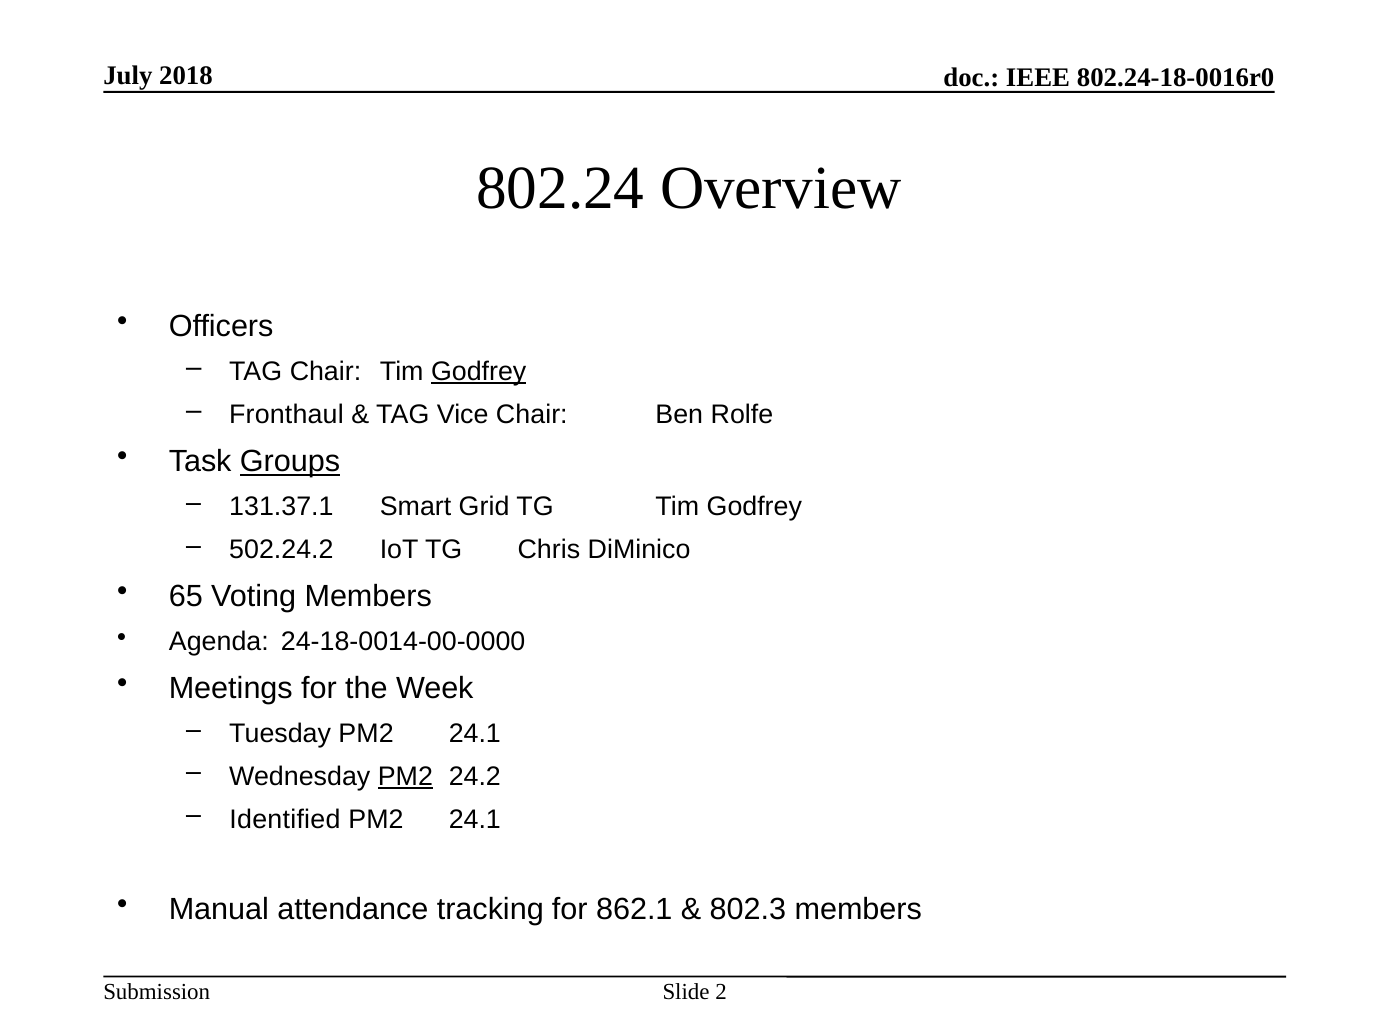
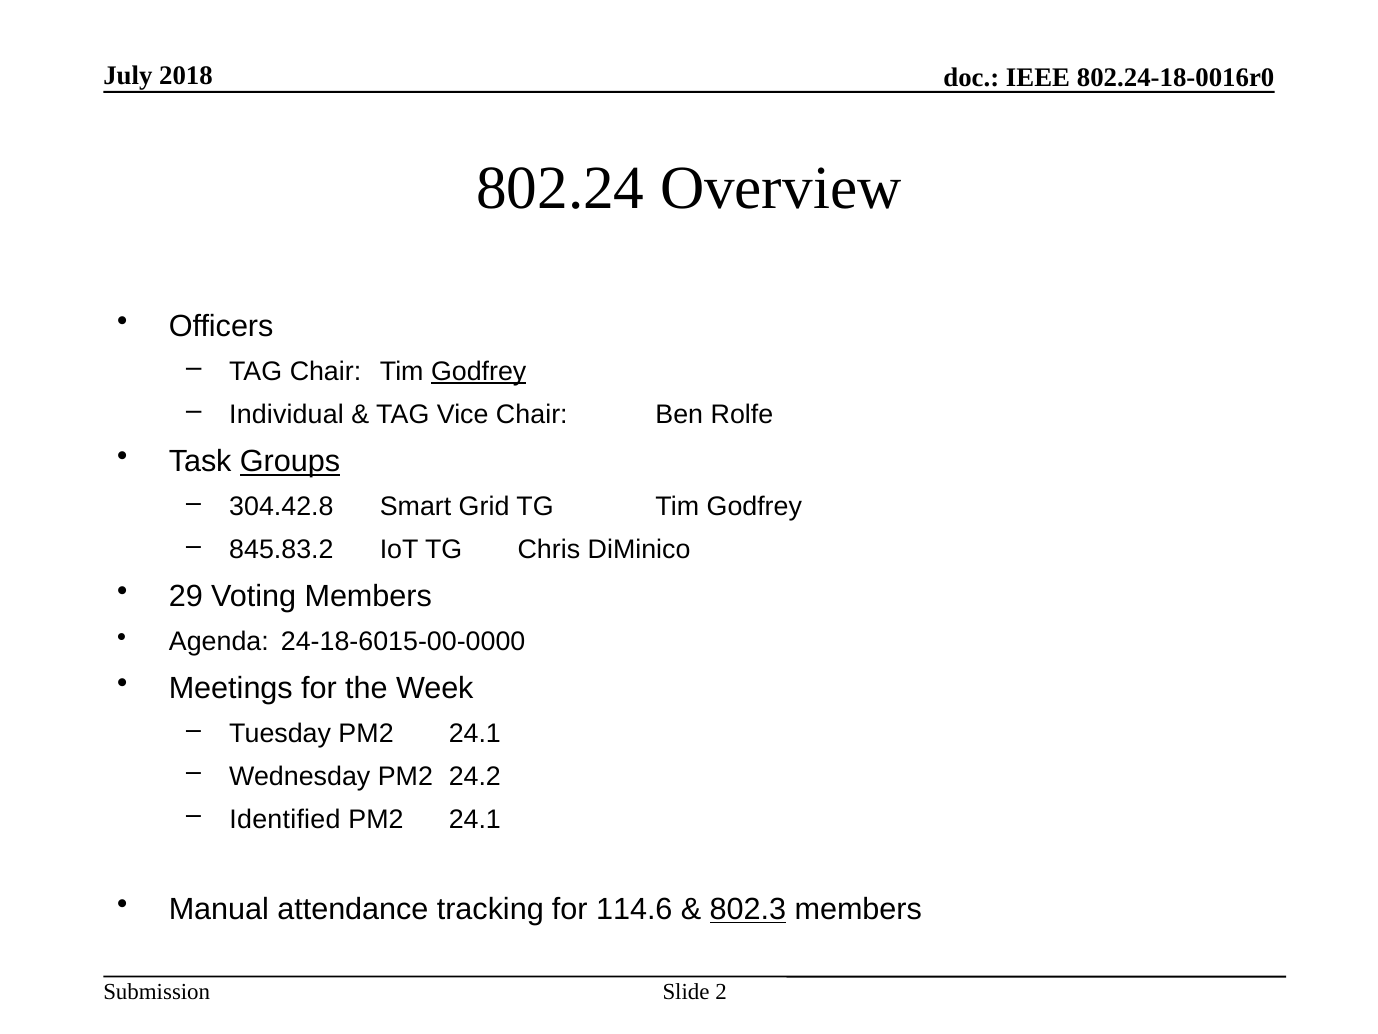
Fronthaul: Fronthaul -> Individual
131.37.1: 131.37.1 -> 304.42.8
502.24.2: 502.24.2 -> 845.83.2
65: 65 -> 29
24-18-0014-00-0000: 24-18-0014-00-0000 -> 24-18-6015-00-0000
PM2 at (405, 776) underline: present -> none
862.1: 862.1 -> 114.6
802.3 underline: none -> present
